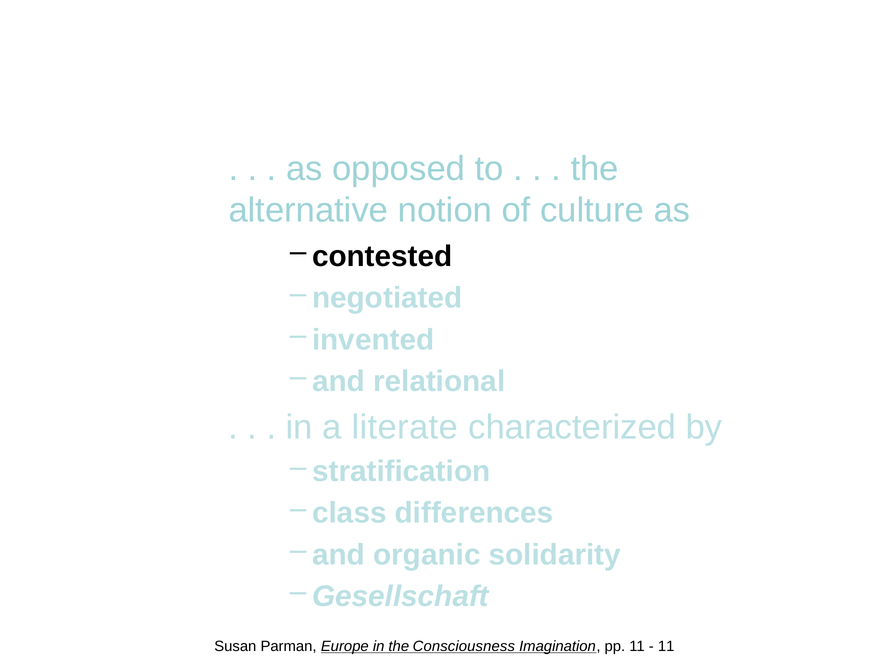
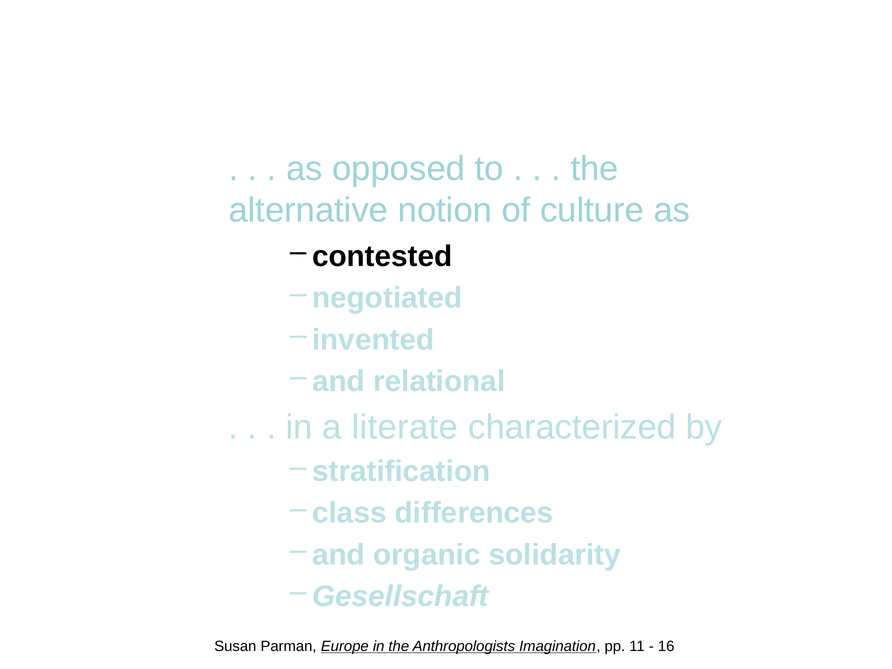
Consciousness: Consciousness -> Anthropologists
11 at (666, 646): 11 -> 16
